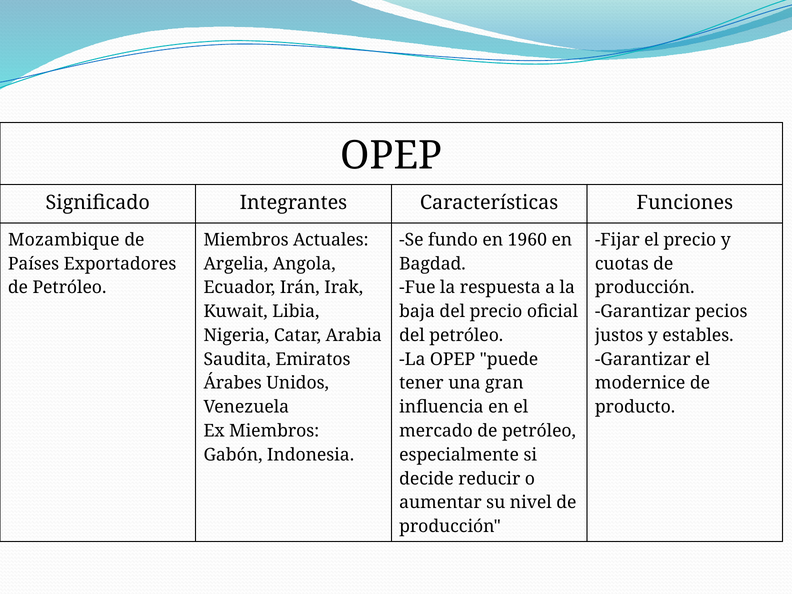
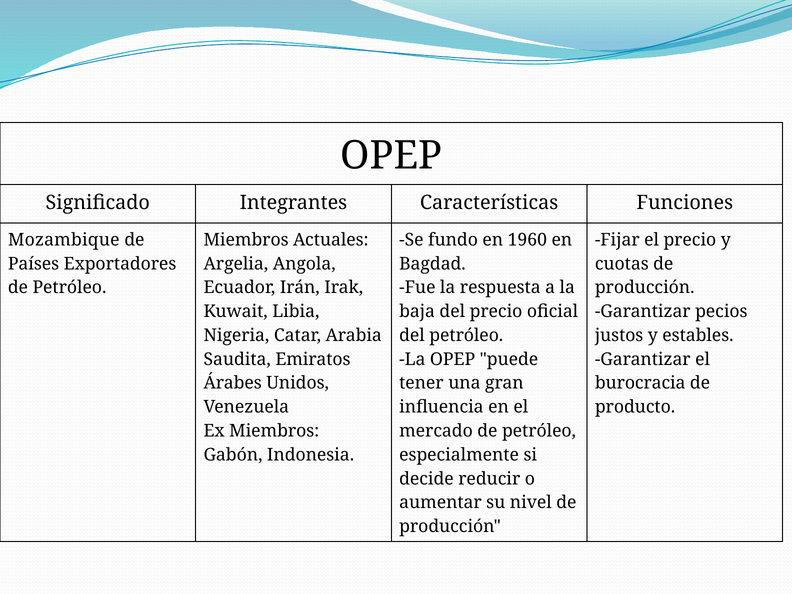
modernice: modernice -> burocracia
